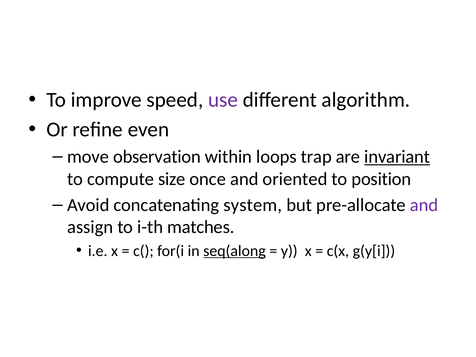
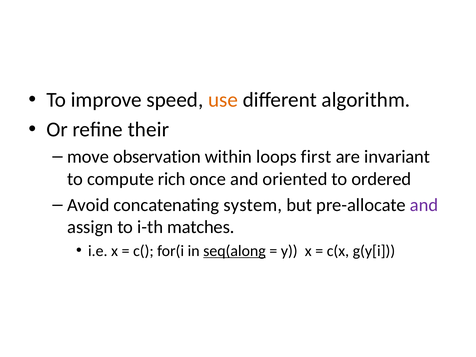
use colour: purple -> orange
even: even -> their
trap: trap -> first
invariant underline: present -> none
size: size -> rich
position: position -> ordered
